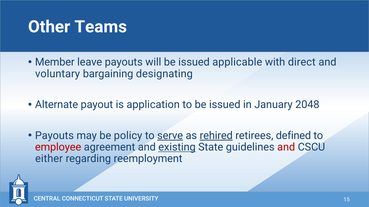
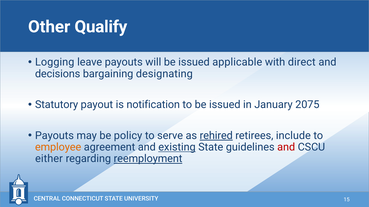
Teams: Teams -> Qualify
Member: Member -> Logging
voluntary: voluntary -> decisions
Alternate: Alternate -> Statutory
application: application -> notification
2048: 2048 -> 2075
serve underline: present -> none
defined: defined -> include
employee colour: red -> orange
reemployment underline: none -> present
